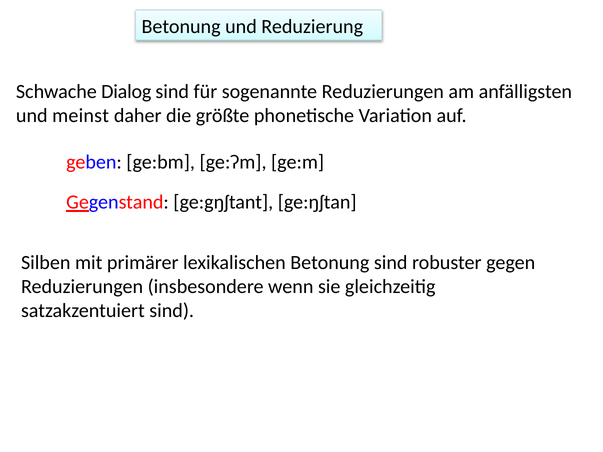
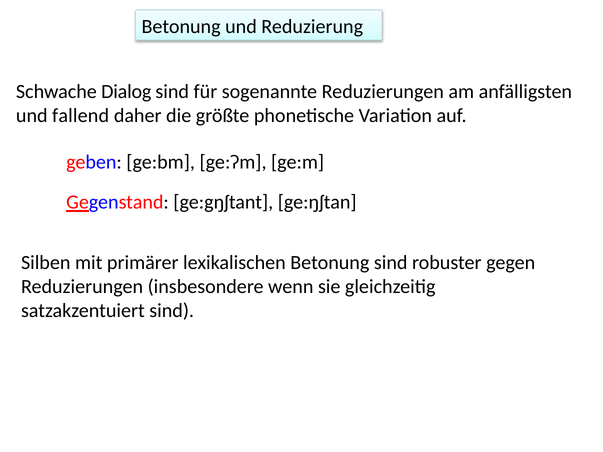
meinst: meinst -> fallend
